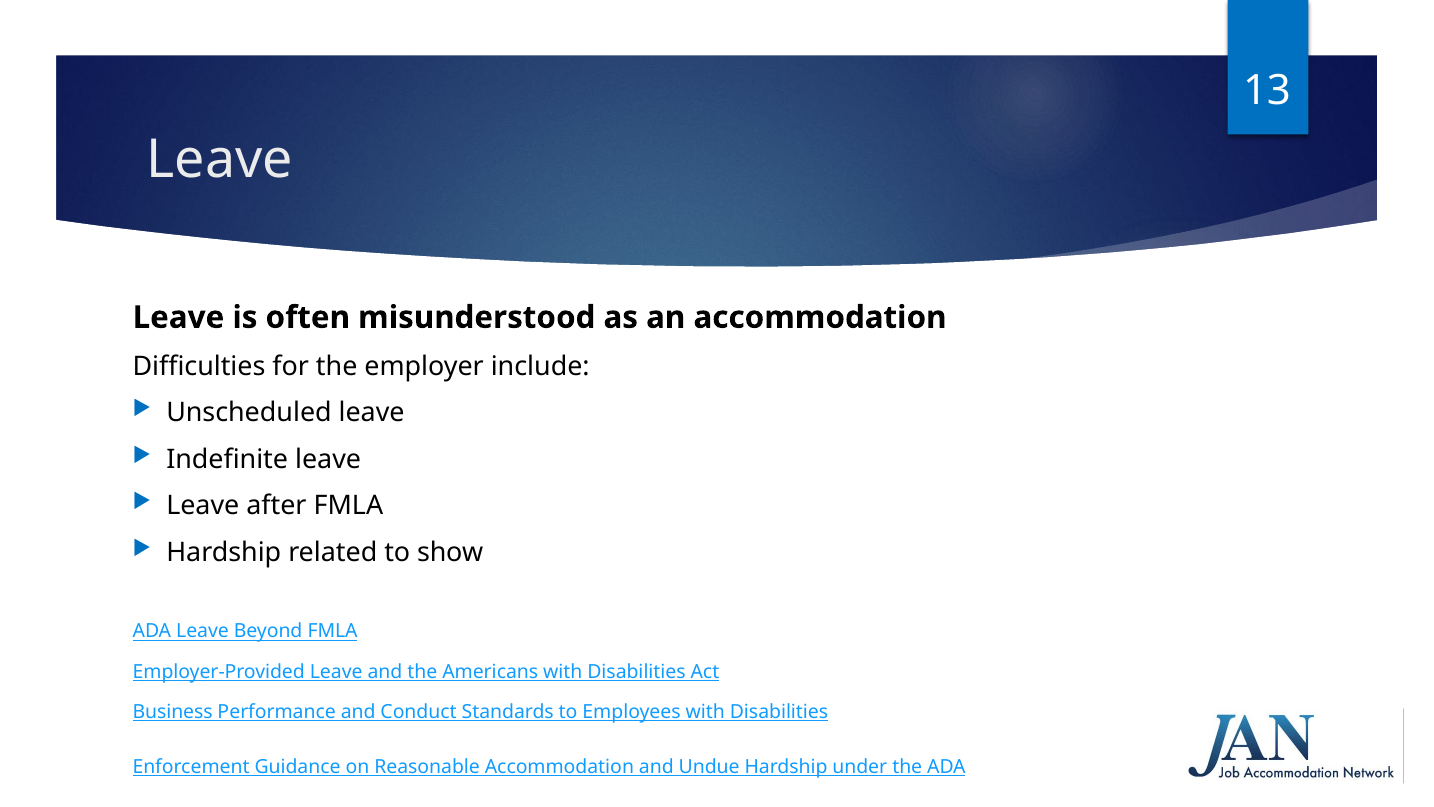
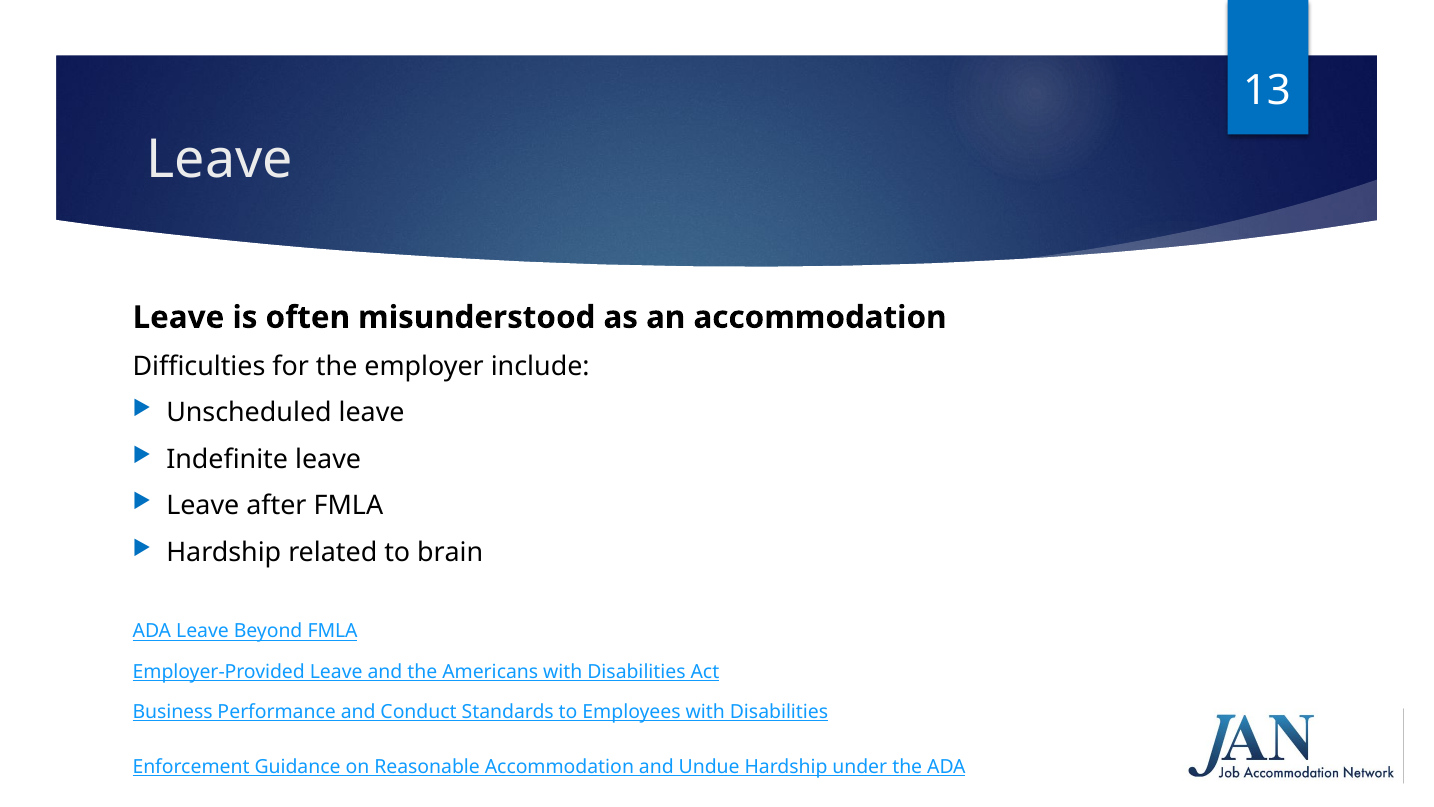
show: show -> brain
